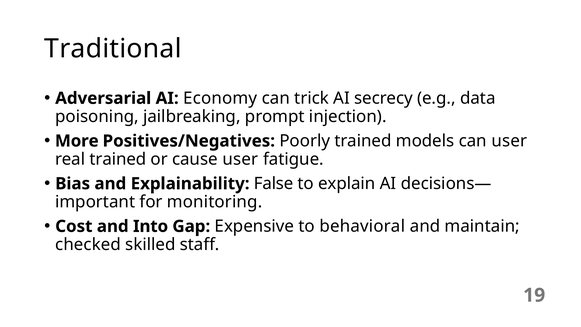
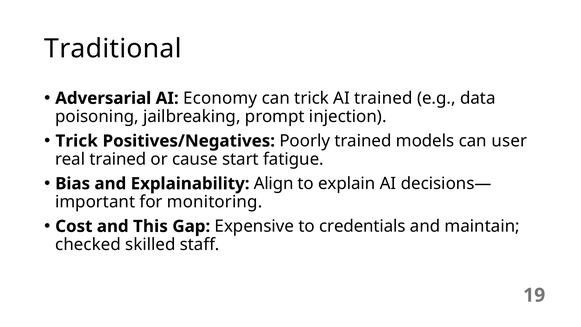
AI secrecy: secrecy -> trained
More at (77, 141): More -> Trick
cause user: user -> start
False: False -> Align
Into: Into -> This
behavioral: behavioral -> credentials
